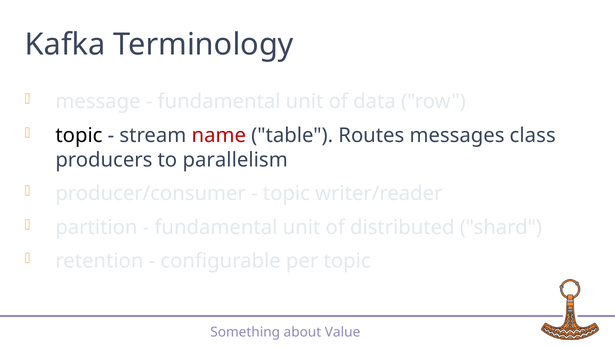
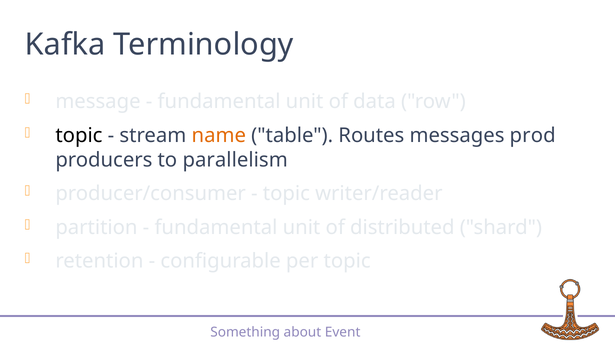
name colour: red -> orange
class: class -> prod
Value: Value -> Event
